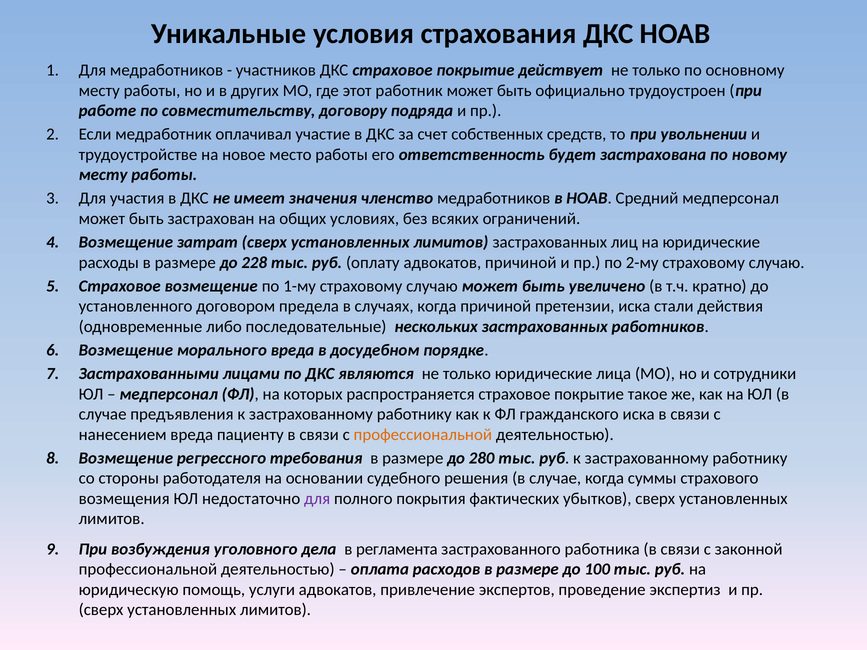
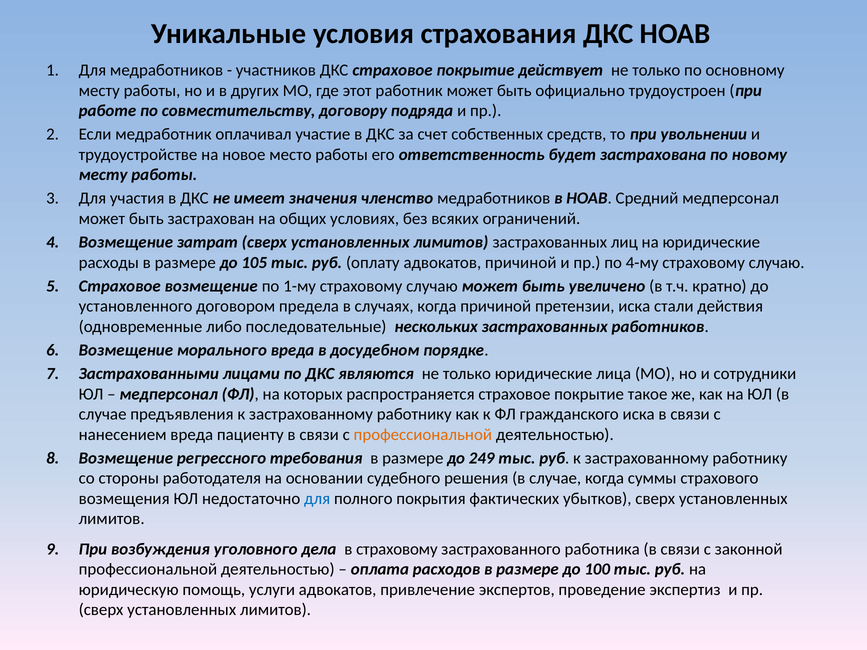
228: 228 -> 105
2-му: 2-му -> 4-му
280: 280 -> 249
для at (317, 499) colour: purple -> blue
в регламента: регламента -> страховому
